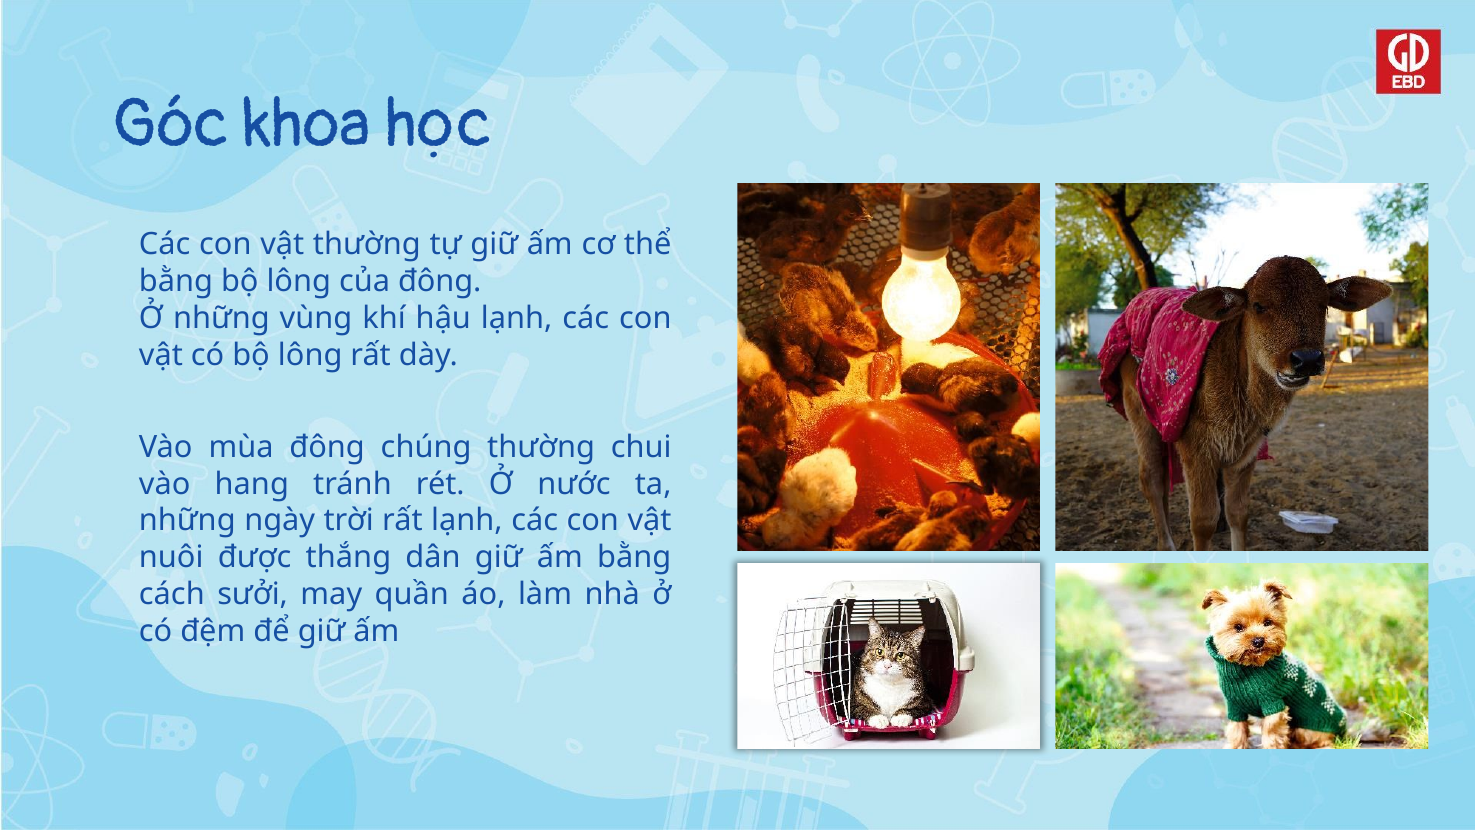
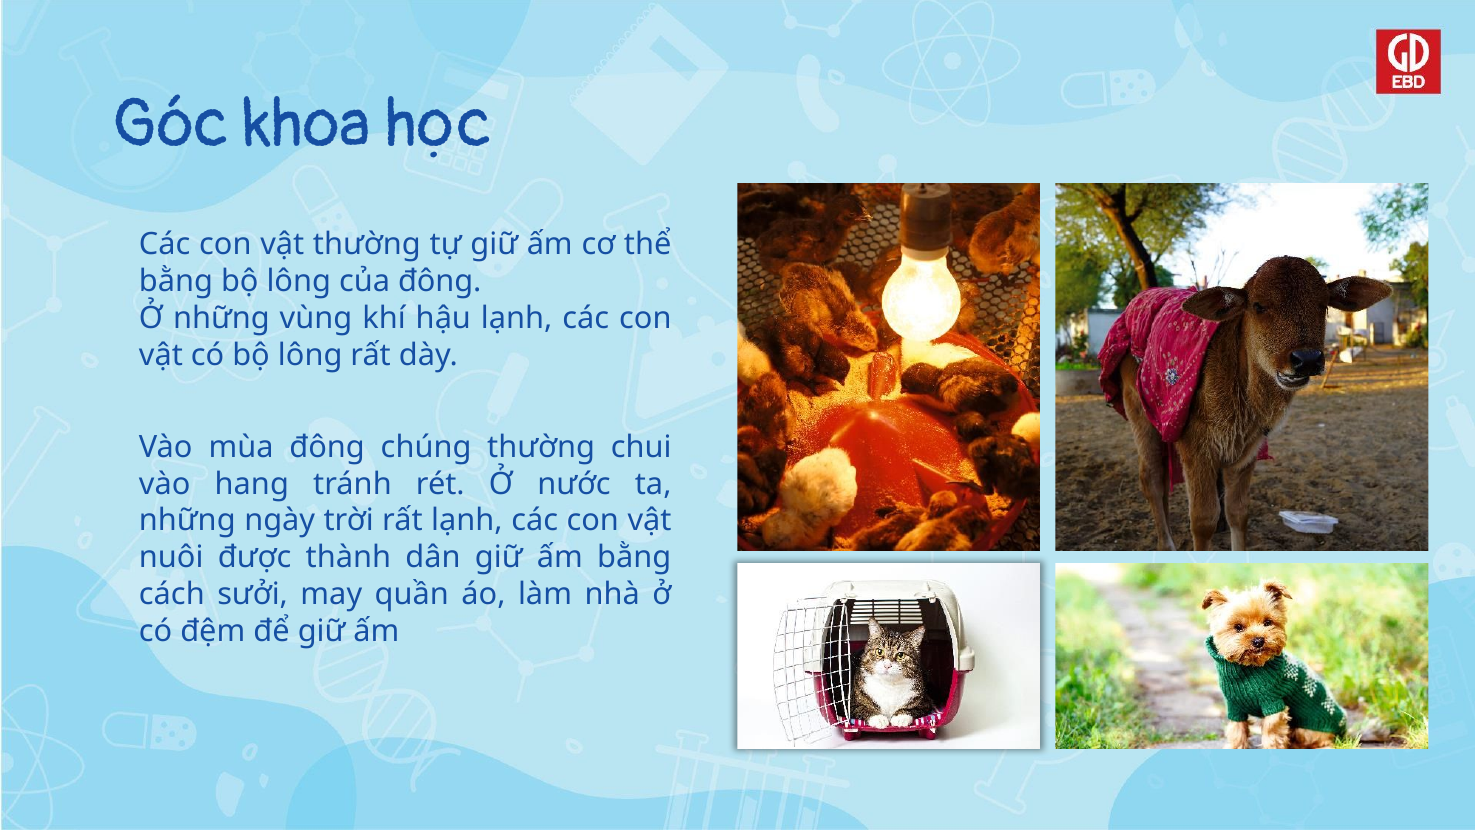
thắng: thắng -> thành
